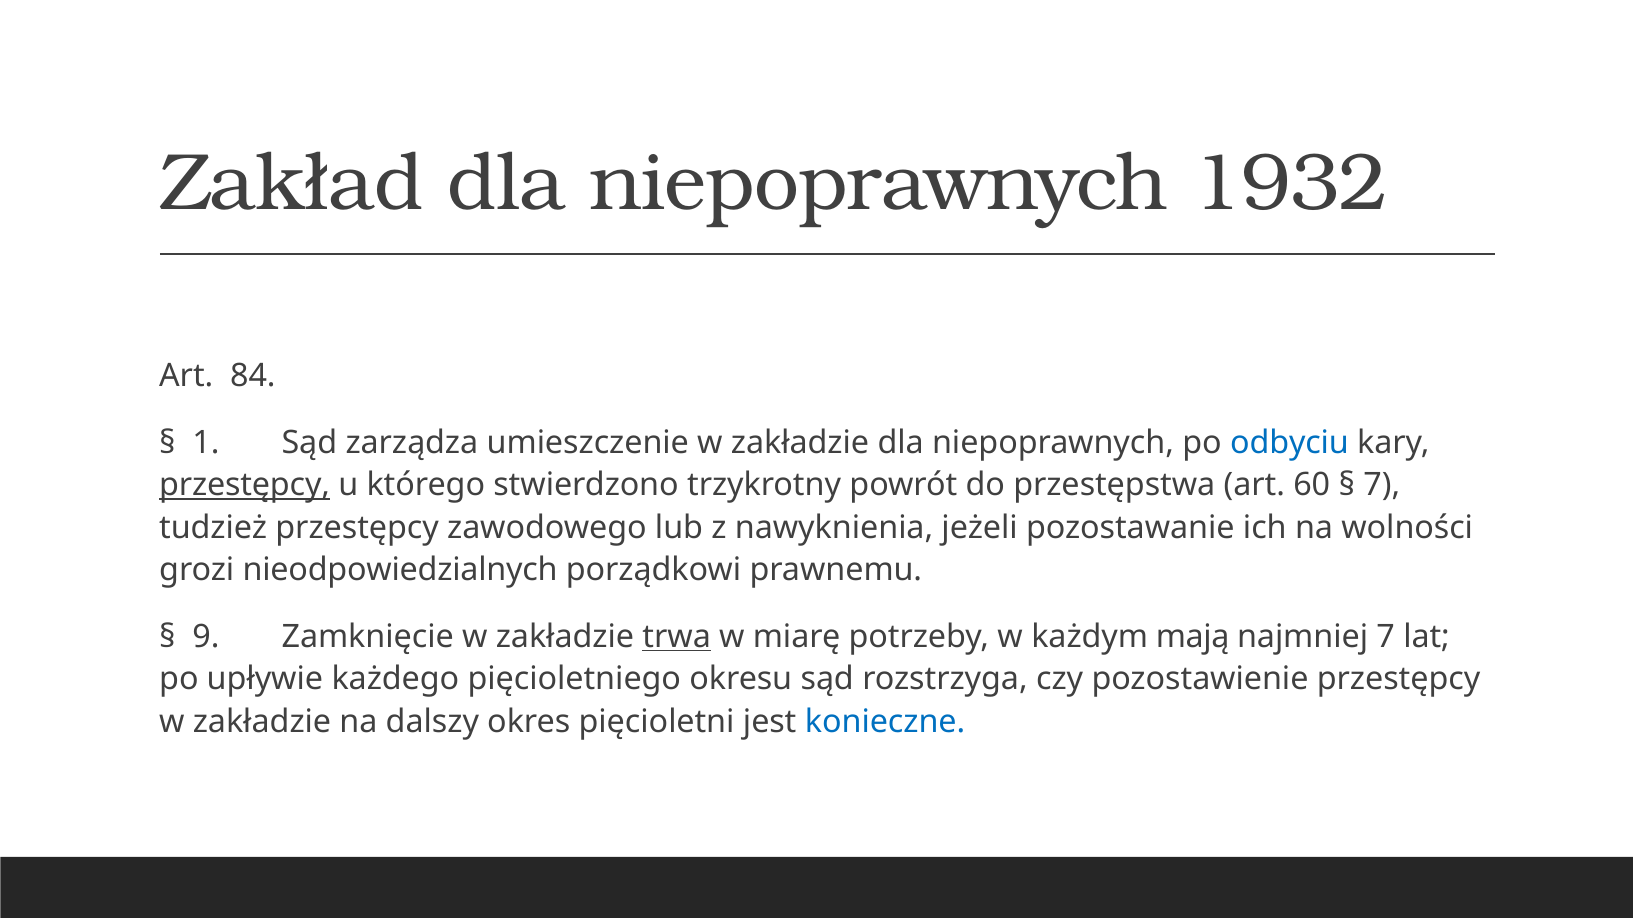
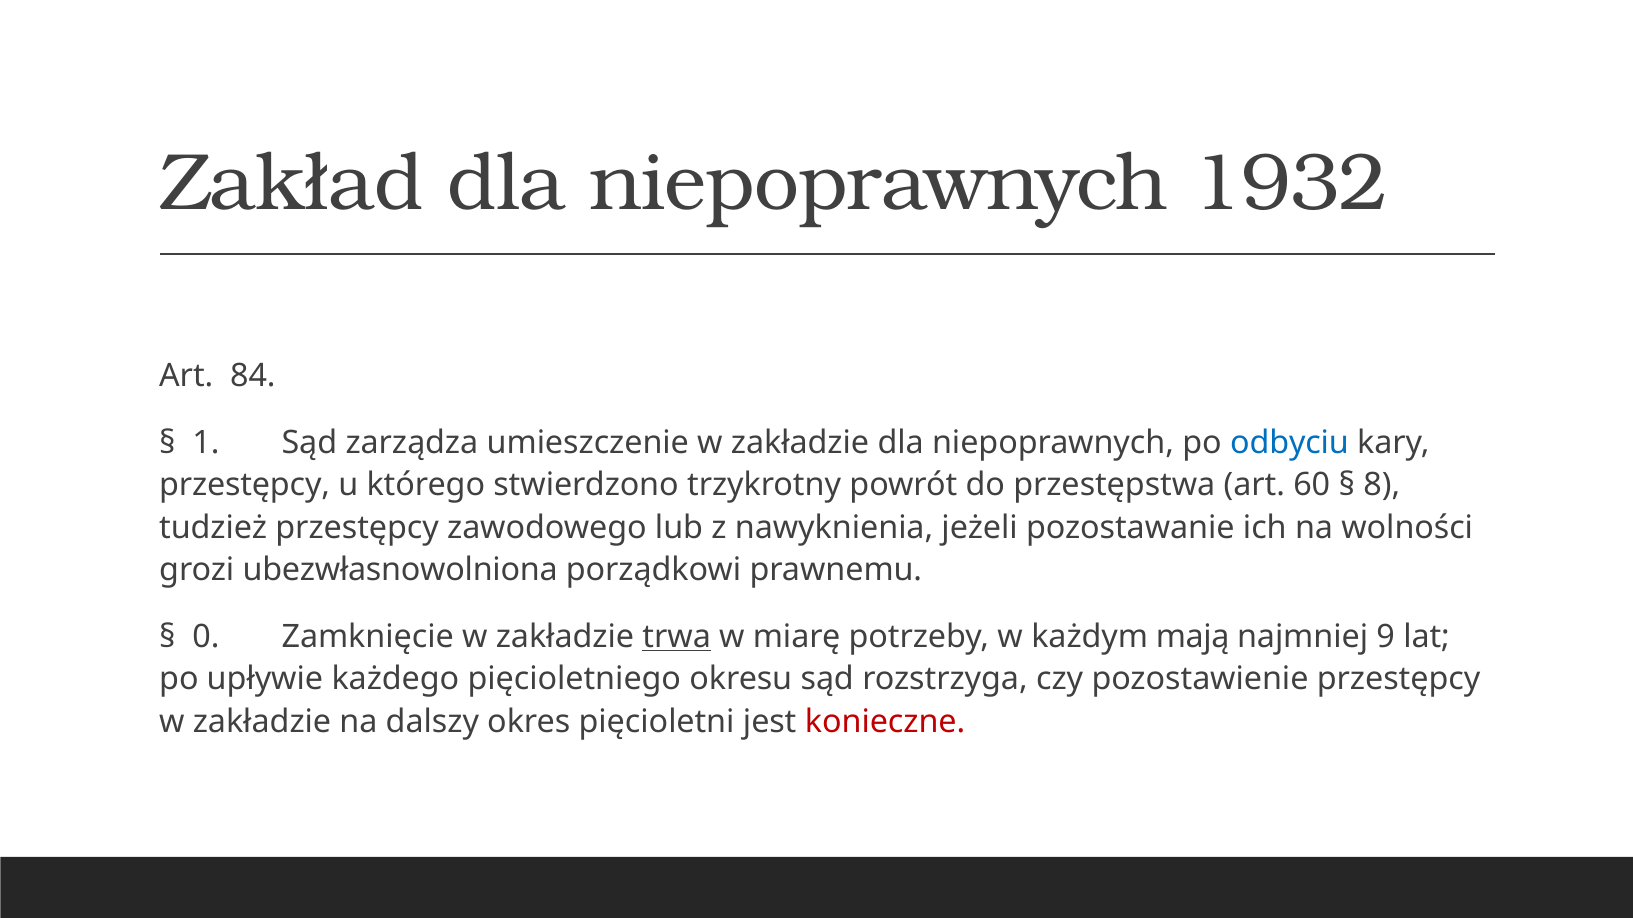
przestępcy at (245, 485) underline: present -> none
7 at (1382, 485): 7 -> 8
nieodpowiedzialnych: nieodpowiedzialnych -> ubezwłasnowolniona
9: 9 -> 0
najmniej 7: 7 -> 9
konieczne colour: blue -> red
